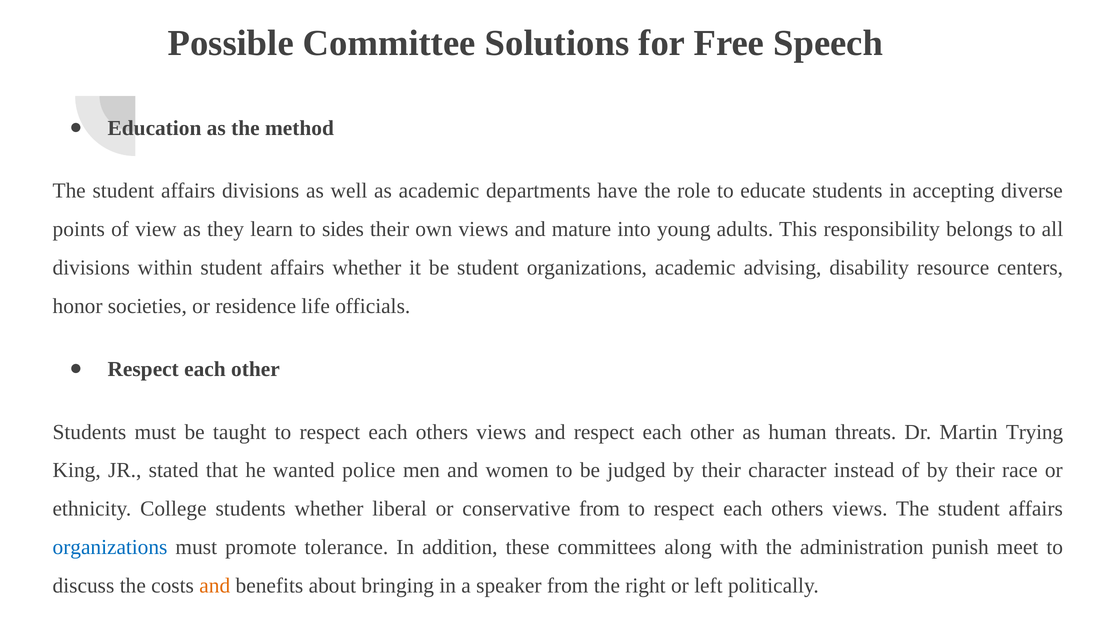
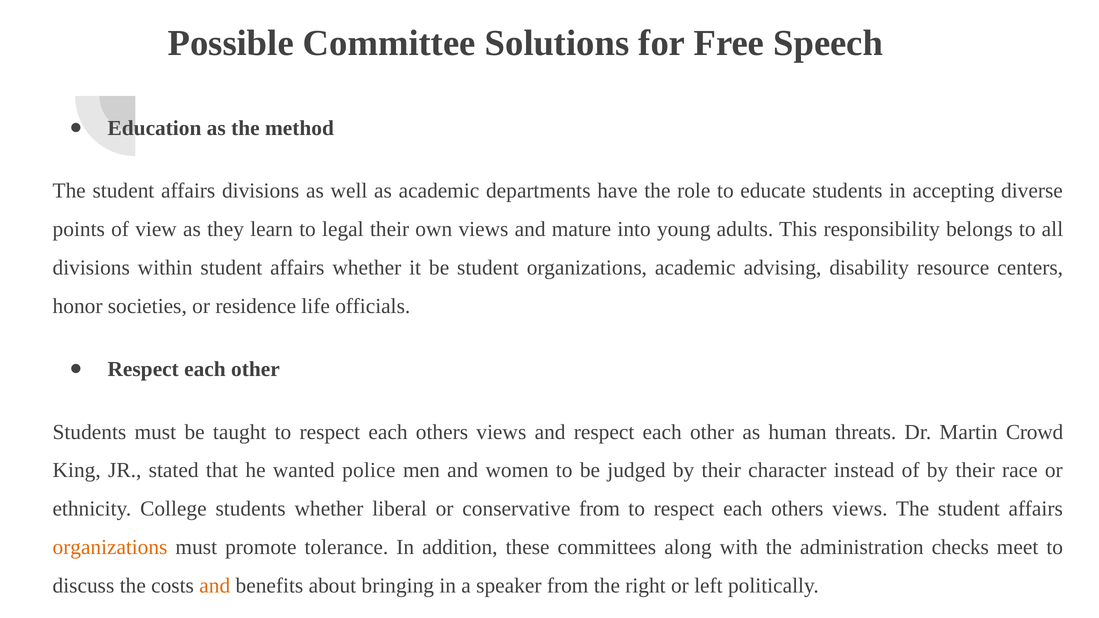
sides: sides -> legal
Trying: Trying -> Crowd
organizations at (110, 548) colour: blue -> orange
punish: punish -> checks
